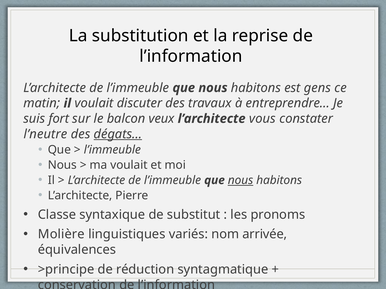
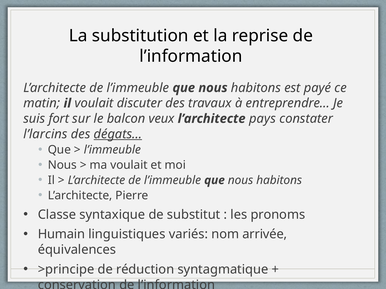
gens: gens -> payé
vous: vous -> pays
l’neutre: l’neutre -> l’larcins
nous at (241, 181) underline: present -> none
Molière: Molière -> Humain
